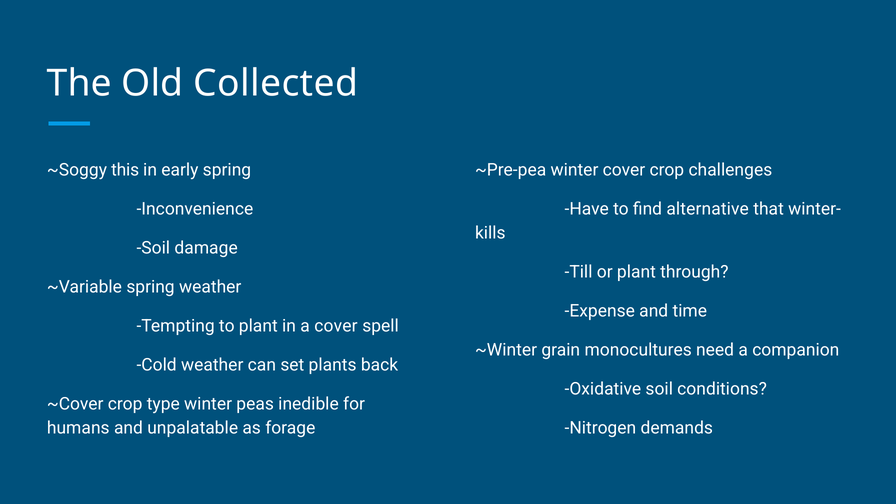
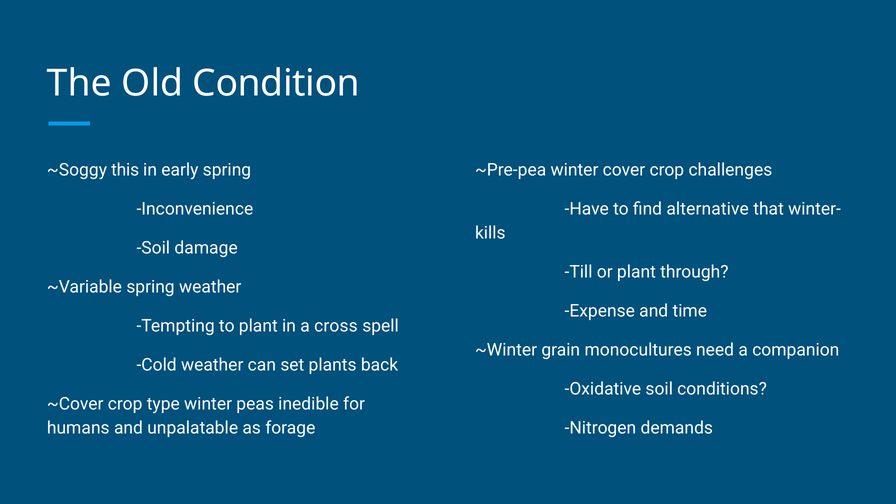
Collected: Collected -> Condition
a cover: cover -> cross
